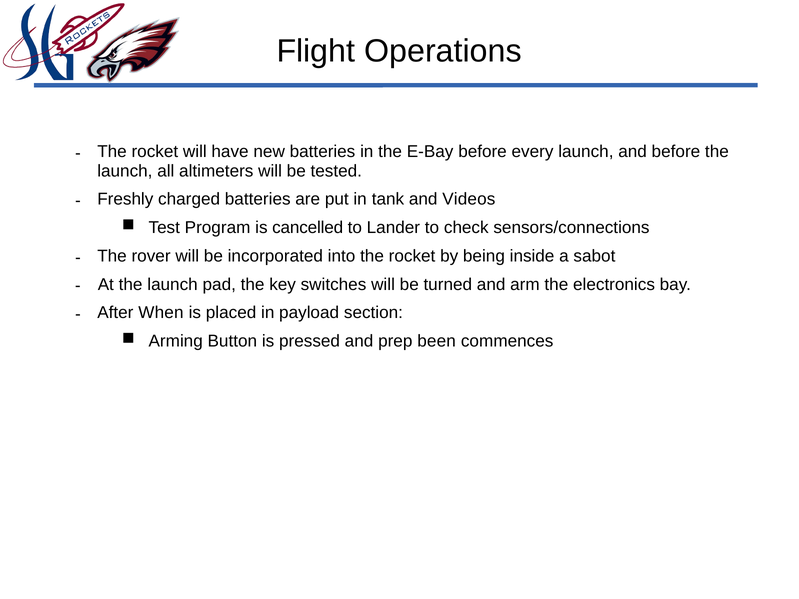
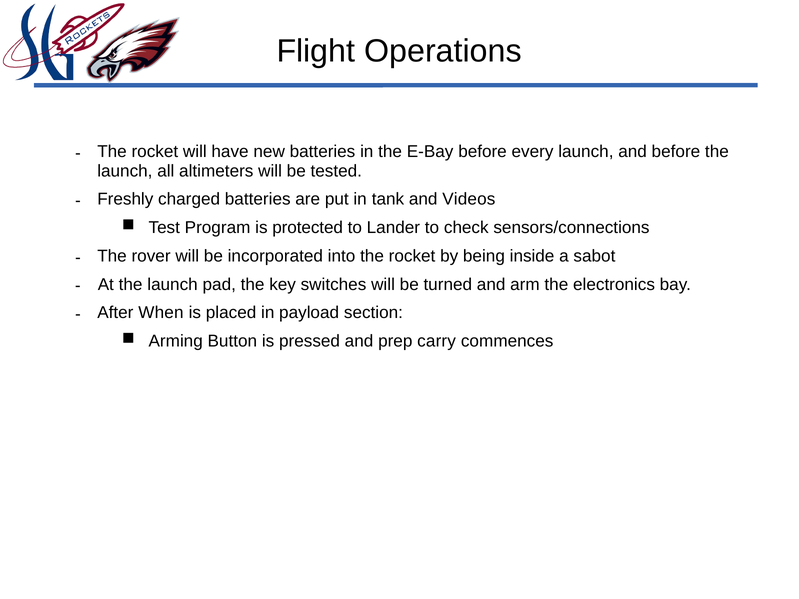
cancelled: cancelled -> protected
been: been -> carry
